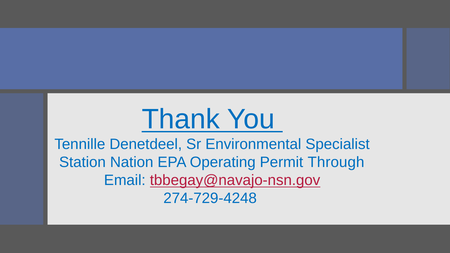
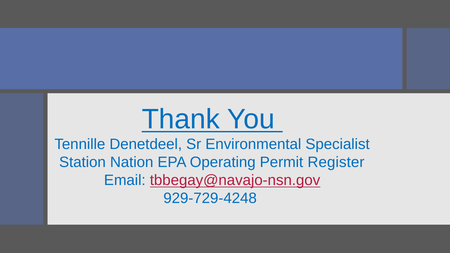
Through: Through -> Register
274-729-4248: 274-729-4248 -> 929-729-4248
